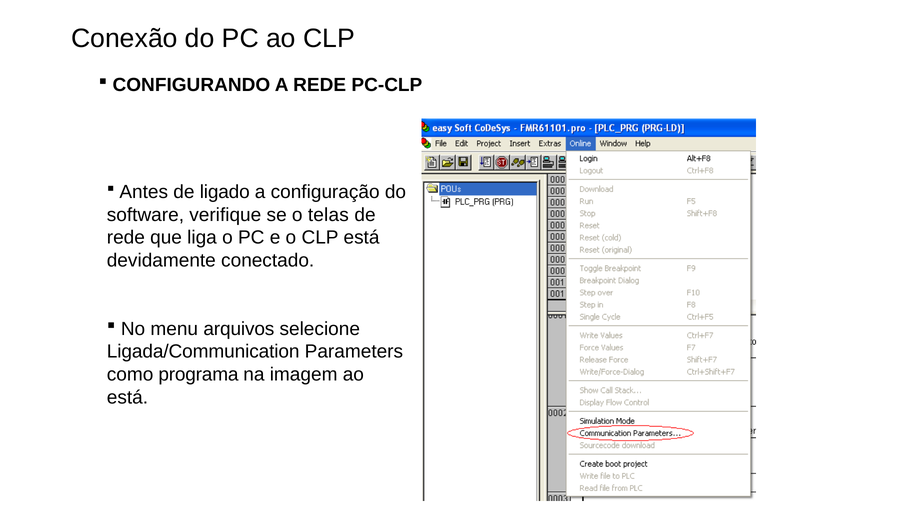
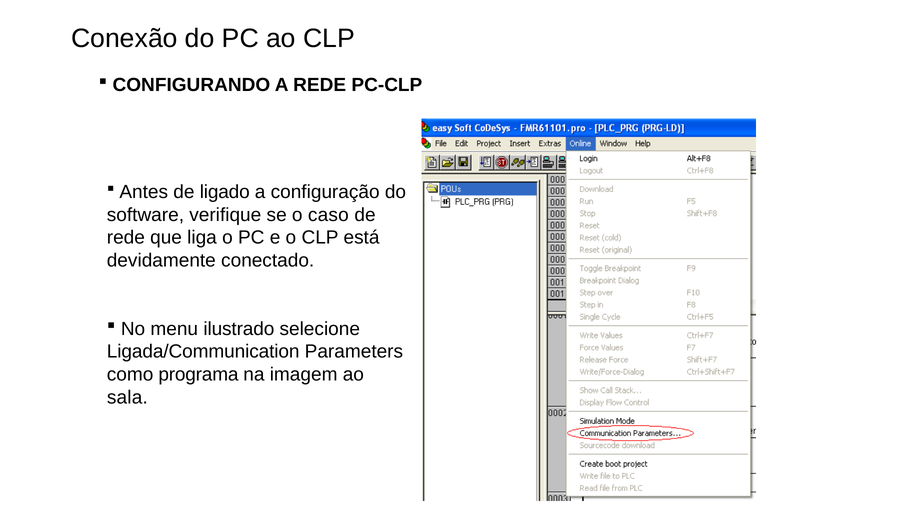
telas: telas -> caso
arquivos: arquivos -> ilustrado
está at (127, 398): está -> sala
